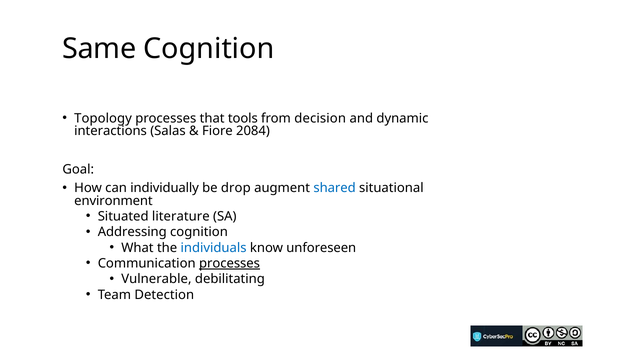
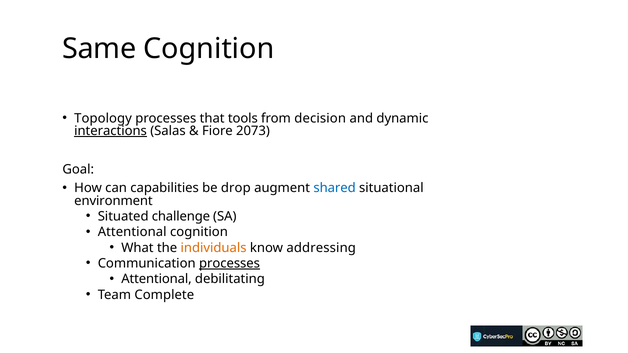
interactions underline: none -> present
2084: 2084 -> 2073
individually: individually -> capabilities
literature: literature -> challenge
Addressing at (132, 232): Addressing -> Attentional
individuals colour: blue -> orange
unforeseen: unforeseen -> addressing
Vulnerable at (156, 279): Vulnerable -> Attentional
Detection: Detection -> Complete
